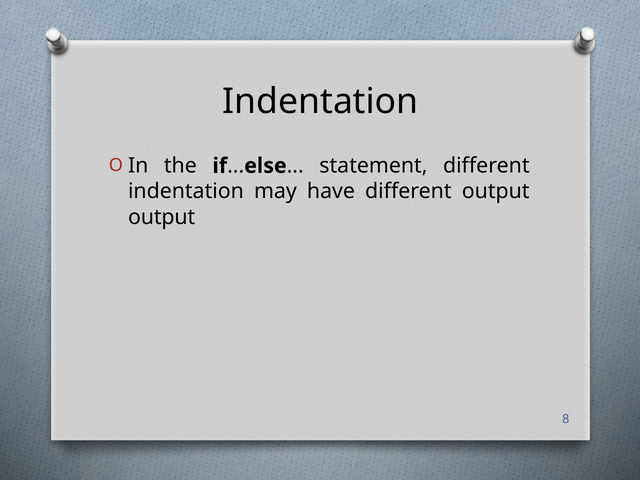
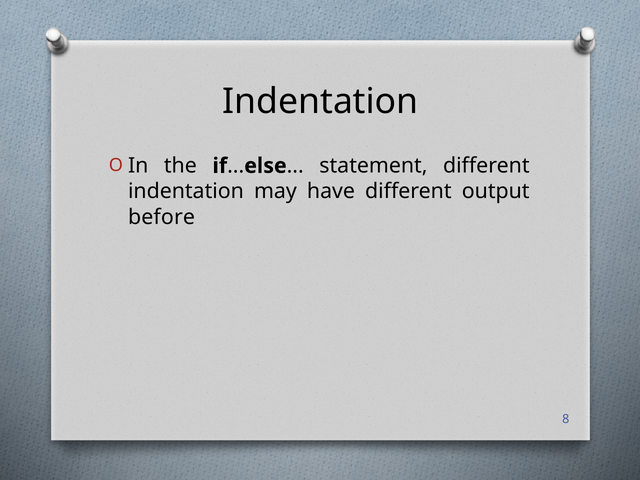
output at (162, 217): output -> before
